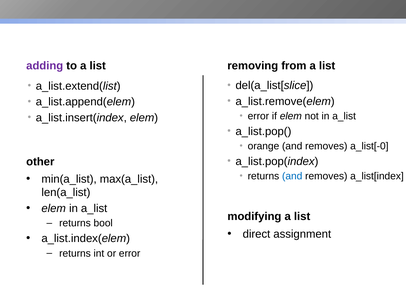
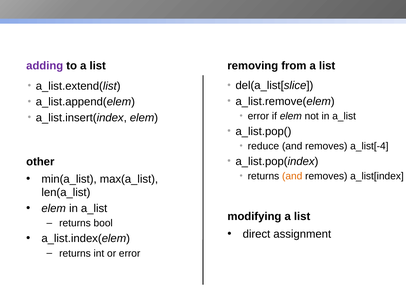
orange: orange -> reduce
a_list[-0: a_list[-0 -> a_list[-4
and at (292, 176) colour: blue -> orange
